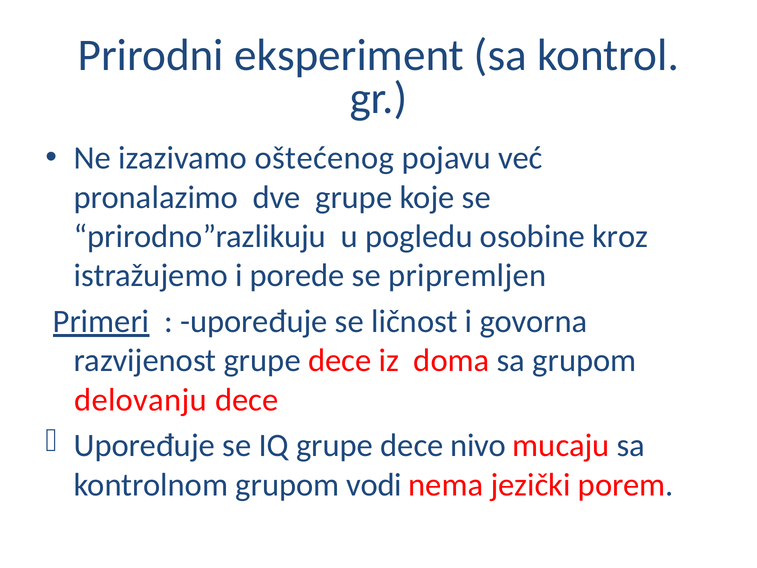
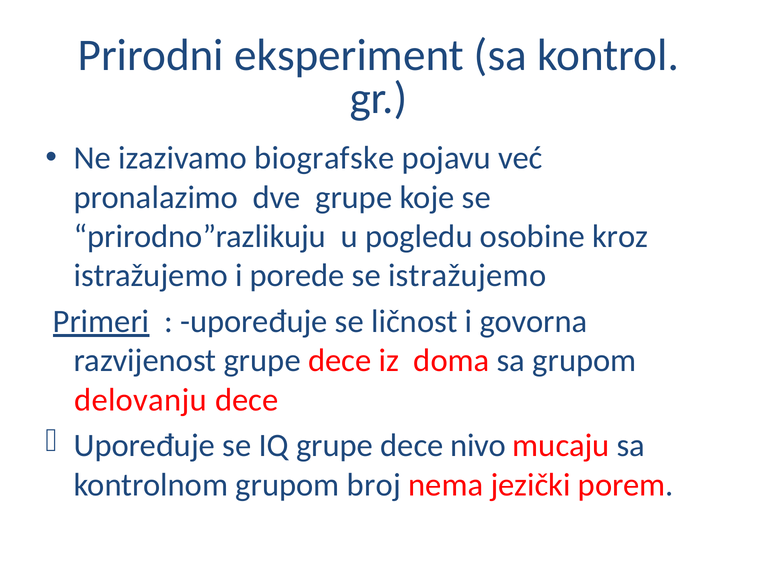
oštećenog: oštećenog -> biografske
se pripremljen: pripremljen -> istražujemo
vodi: vodi -> broj
